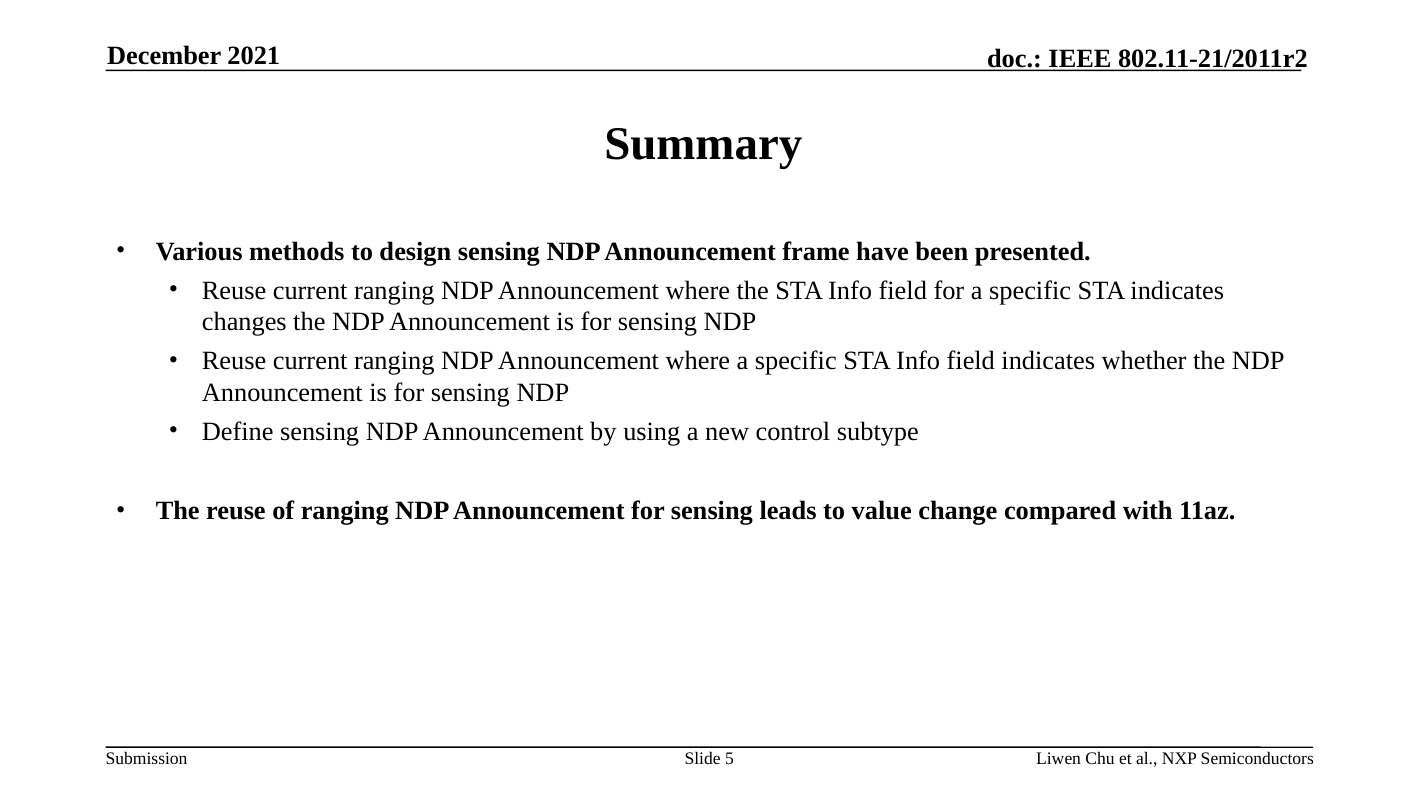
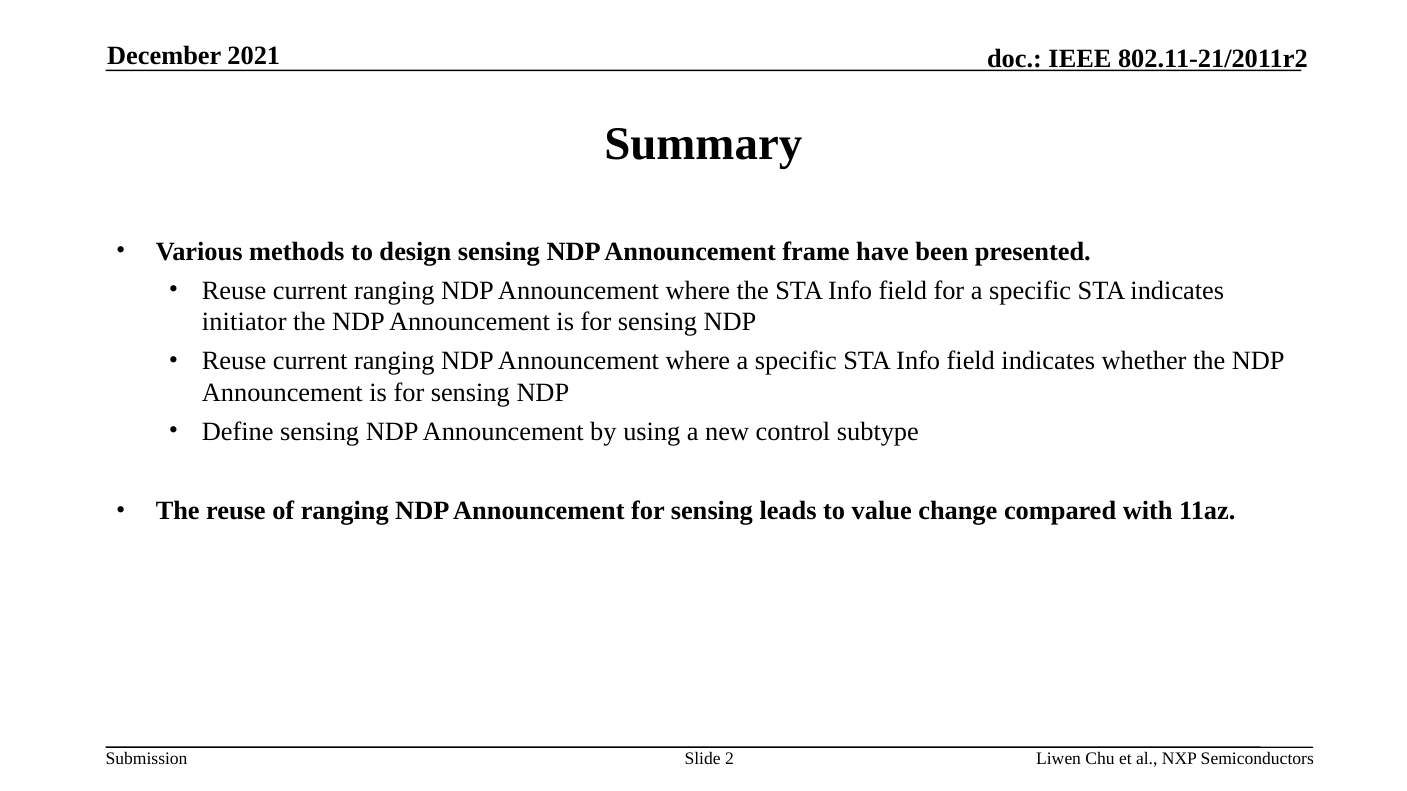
changes: changes -> initiator
5: 5 -> 2
